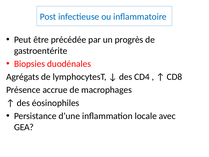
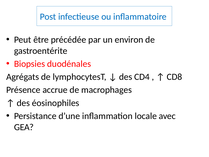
progrès: progrès -> environ
